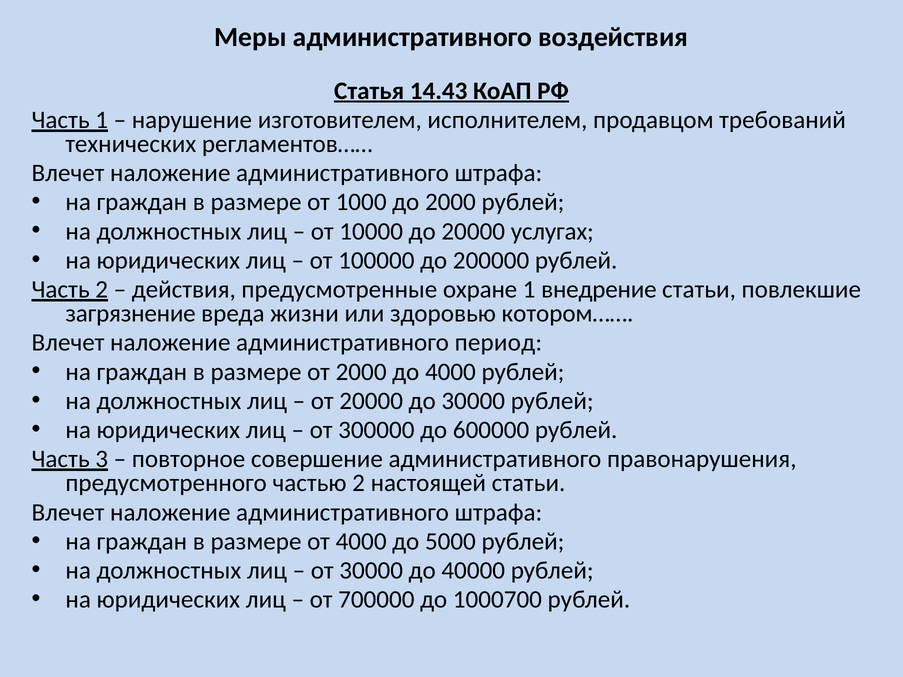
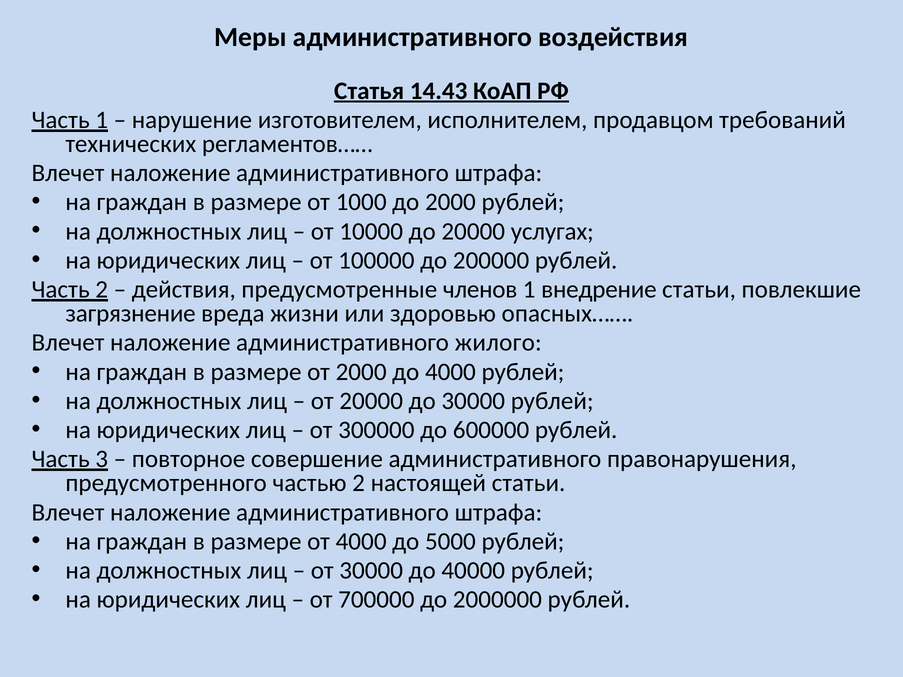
охране: охране -> членов
котором……: котором…… -> опасных……
период: период -> жилого
1000700: 1000700 -> 2000000
